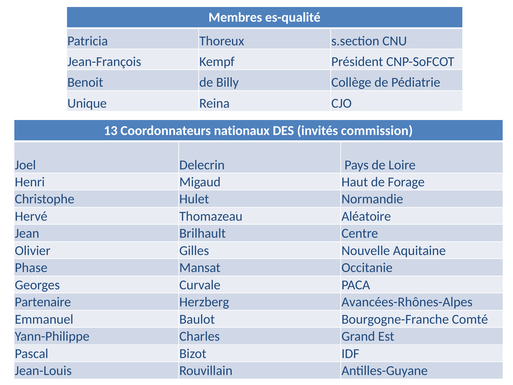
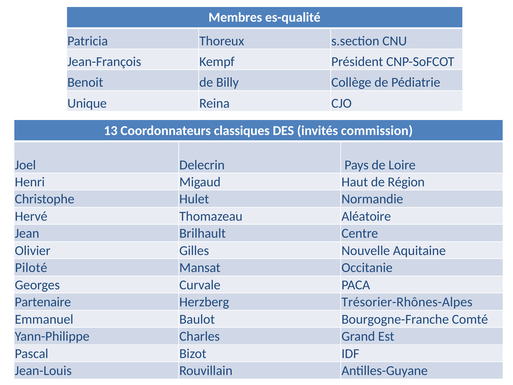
nationaux: nationaux -> classiques
Forage: Forage -> Région
Phase: Phase -> Piloté
Avancées-Rhônes-Alpes: Avancées-Rhônes-Alpes -> Trésorier-Rhônes-Alpes
